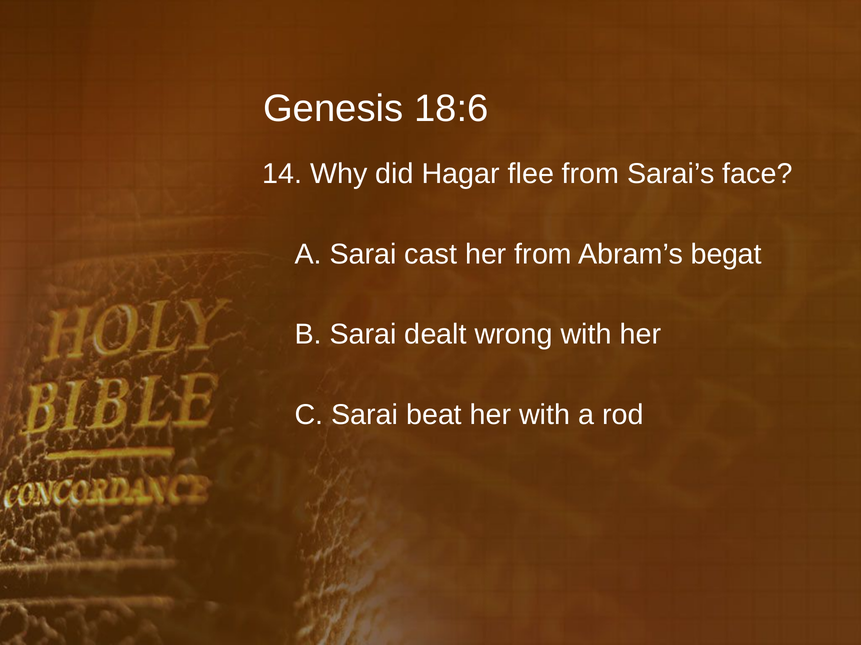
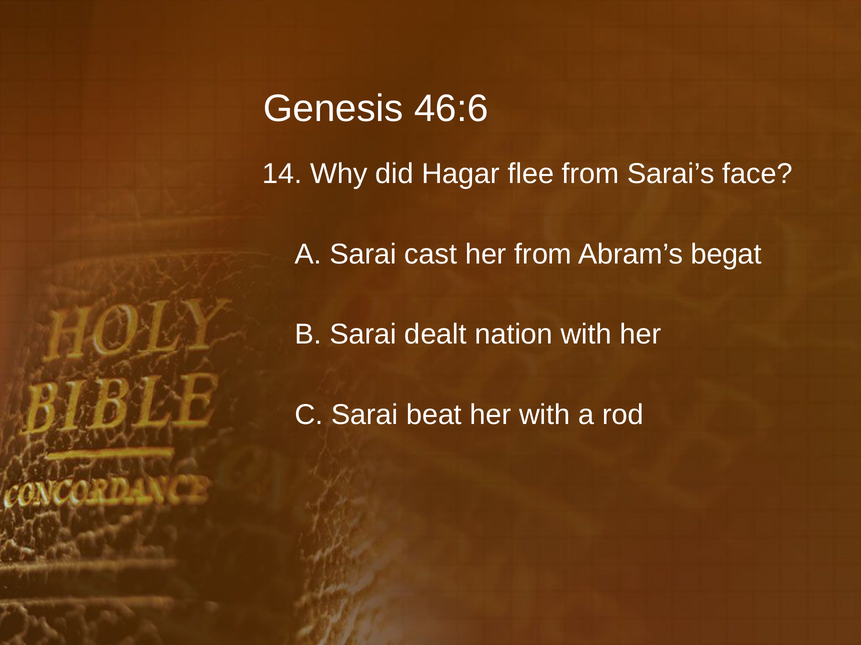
18:6: 18:6 -> 46:6
wrong: wrong -> nation
